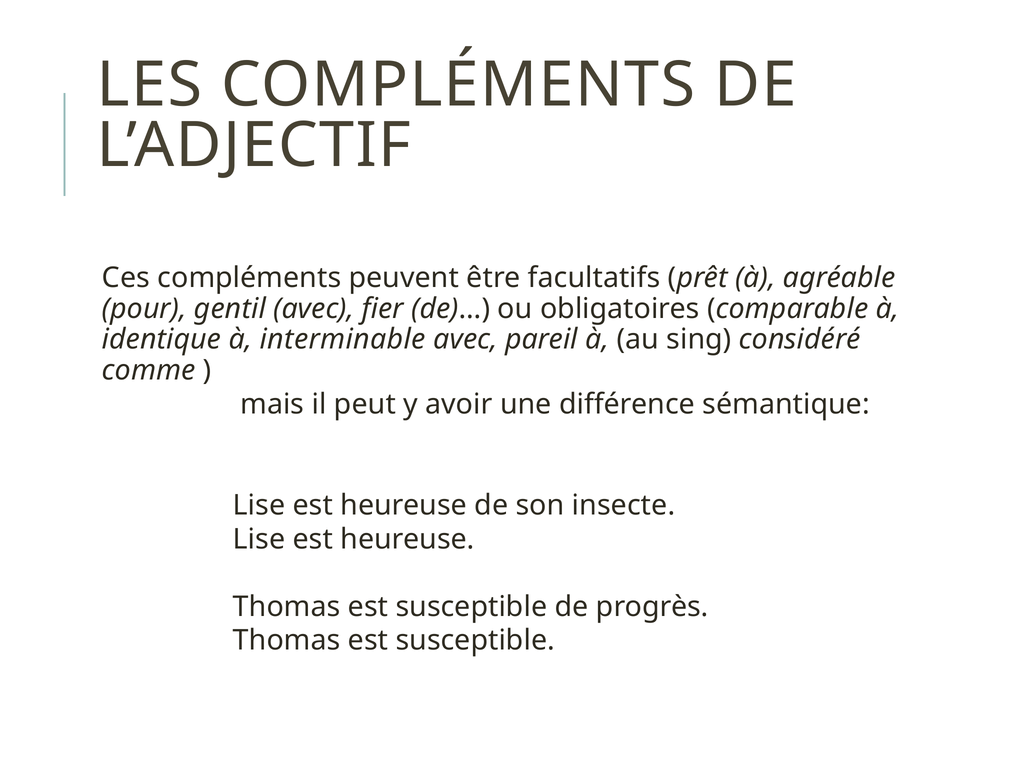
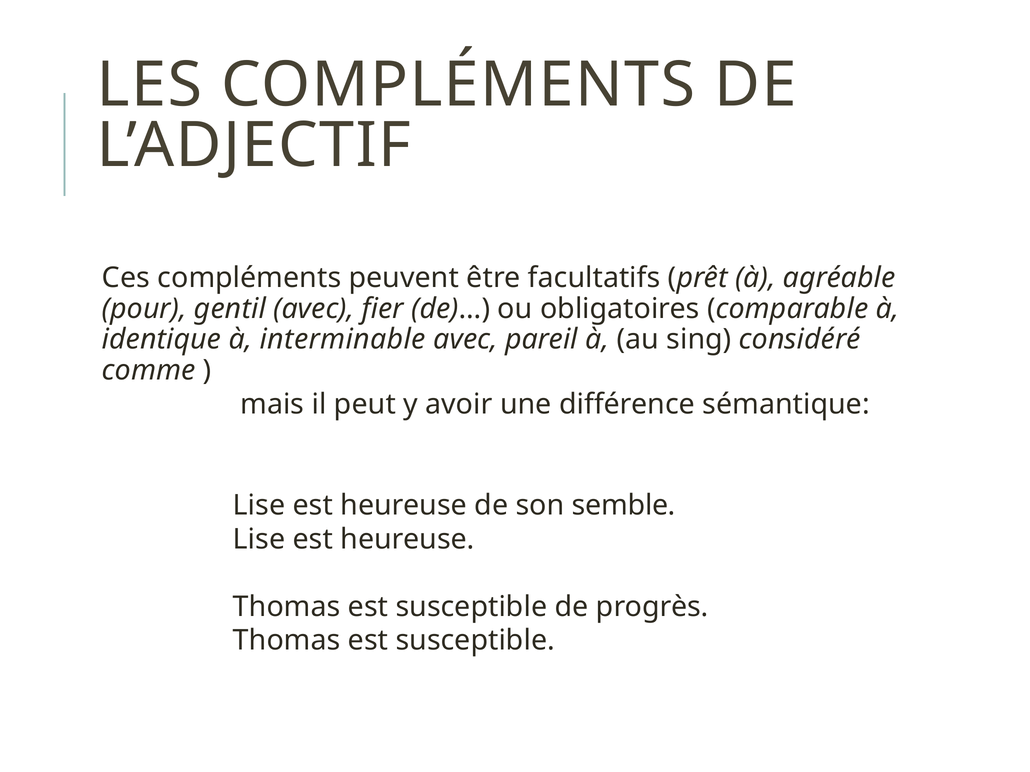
insecte: insecte -> semble
